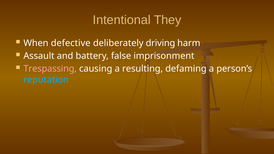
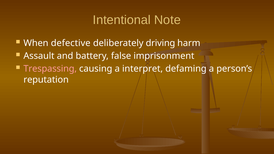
They: They -> Note
resulting: resulting -> interpret
reputation colour: light blue -> white
